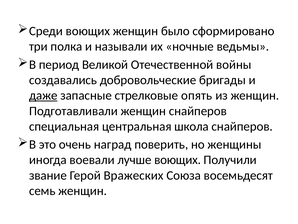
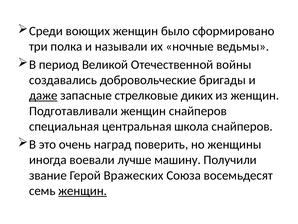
опять: опять -> диких
лучше воющих: воющих -> машину
женщин at (83, 190) underline: none -> present
